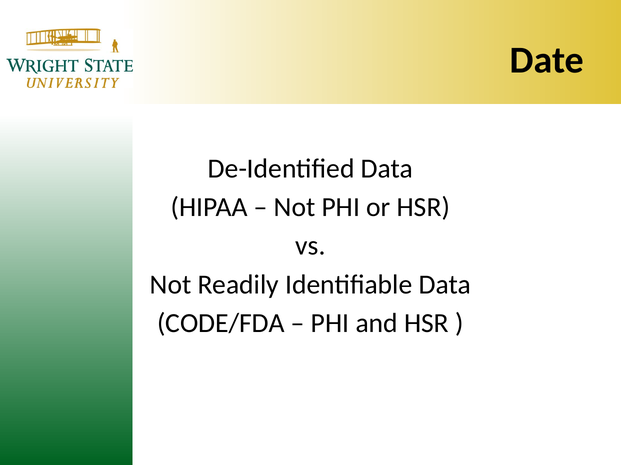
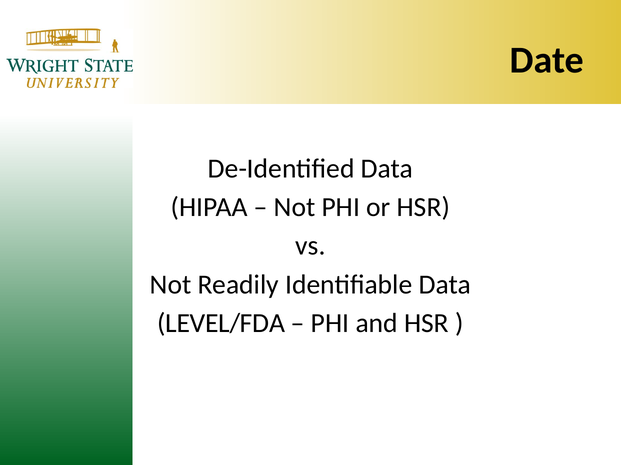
CODE/FDA: CODE/FDA -> LEVEL/FDA
